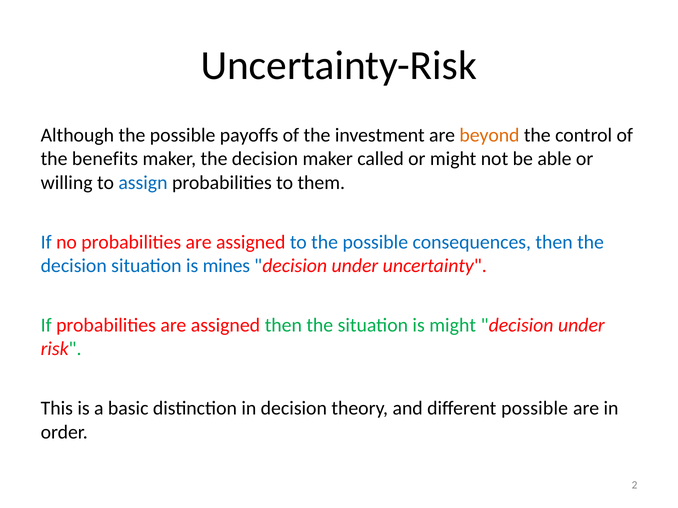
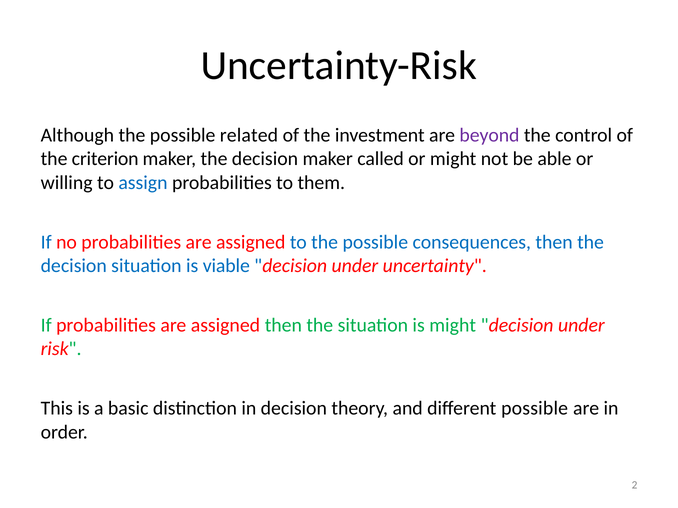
payoffs: payoffs -> related
beyond colour: orange -> purple
benefits: benefits -> criterion
mines: mines -> viable
